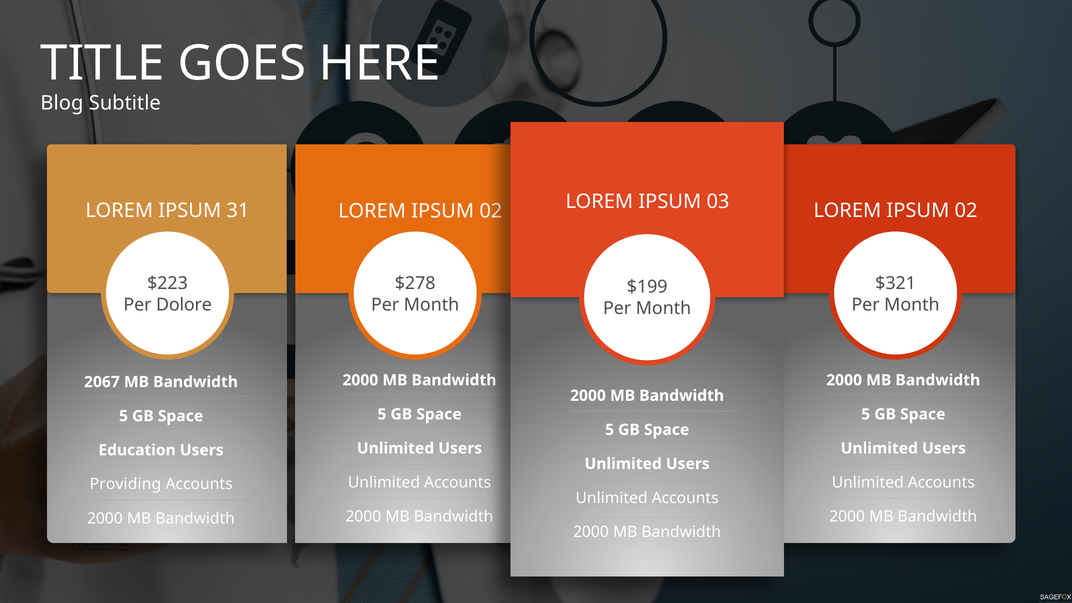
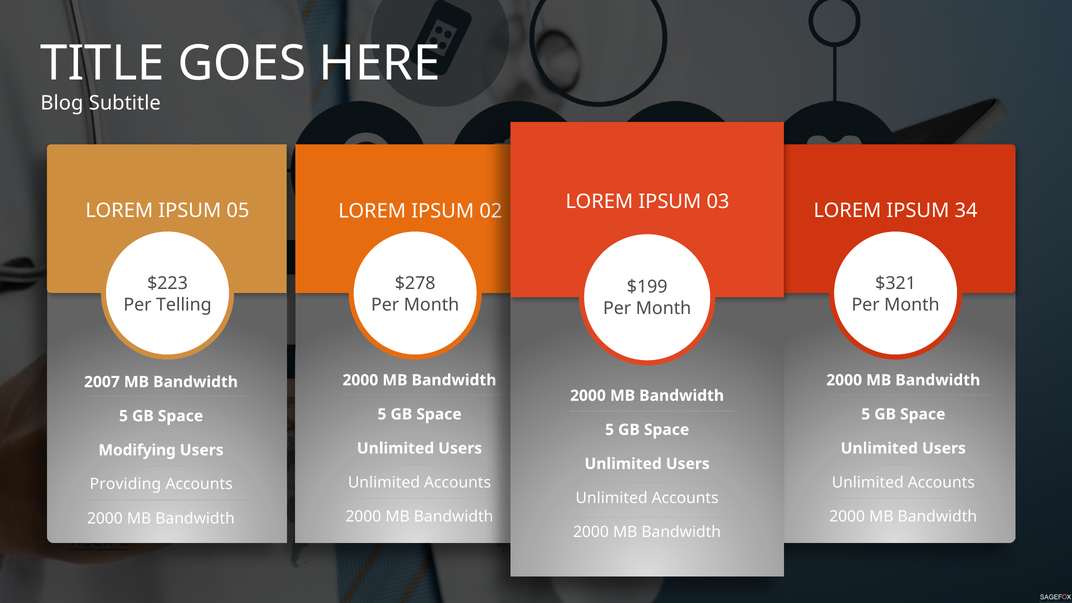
31: 31 -> 05
02 at (966, 211): 02 -> 34
Dolore: Dolore -> Telling
2067: 2067 -> 2007
Education: Education -> Modifying
